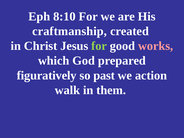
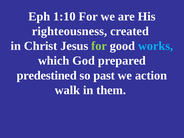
8:10: 8:10 -> 1:10
craftmanship: craftmanship -> righteousness
works colour: pink -> light blue
figuratively: figuratively -> predestined
